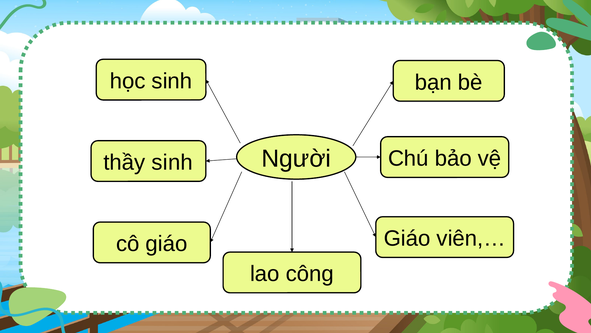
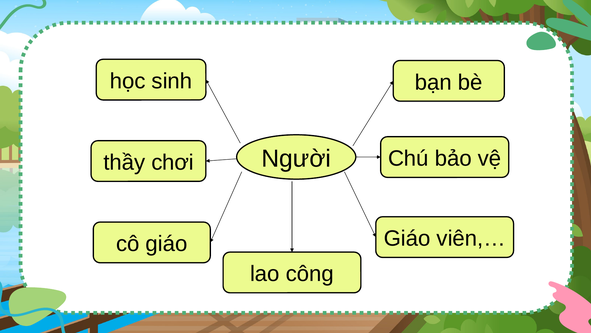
thầy sinh: sinh -> chơi
